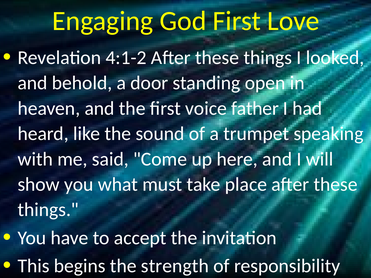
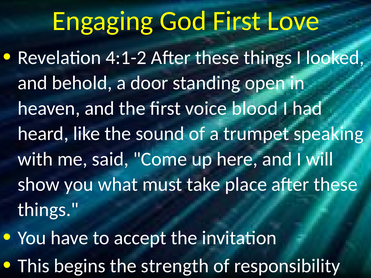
father: father -> blood
